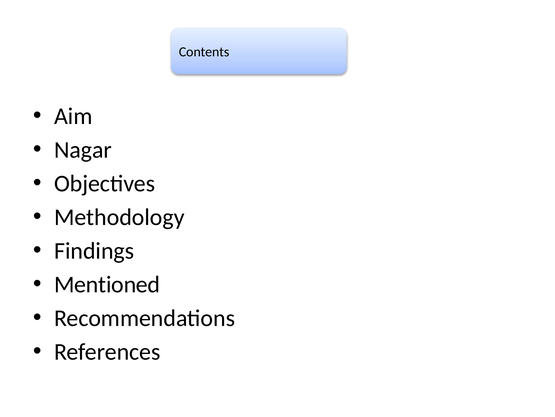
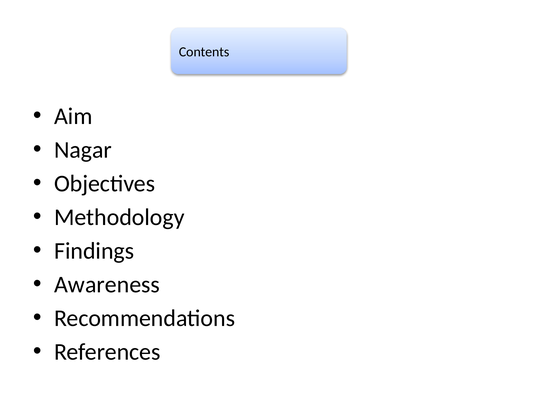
Mentioned: Mentioned -> Awareness
